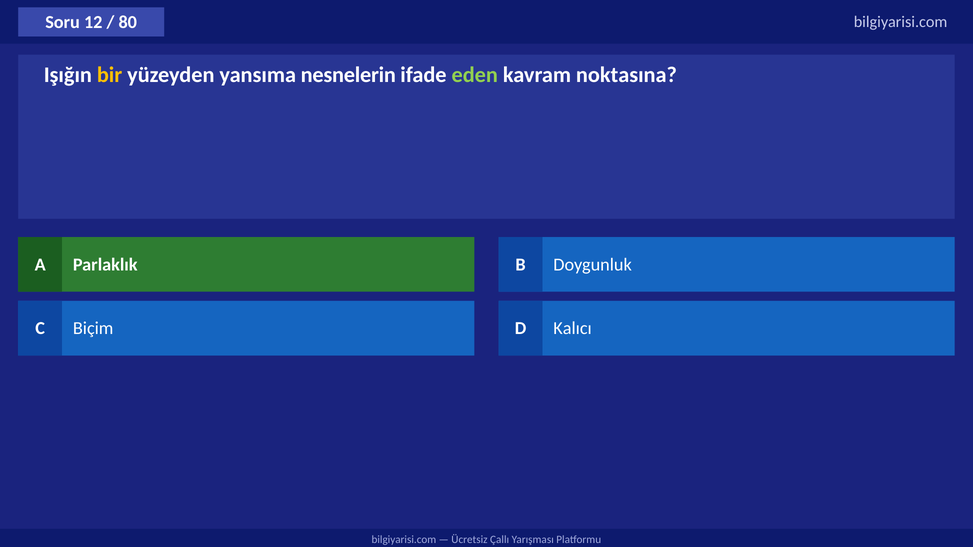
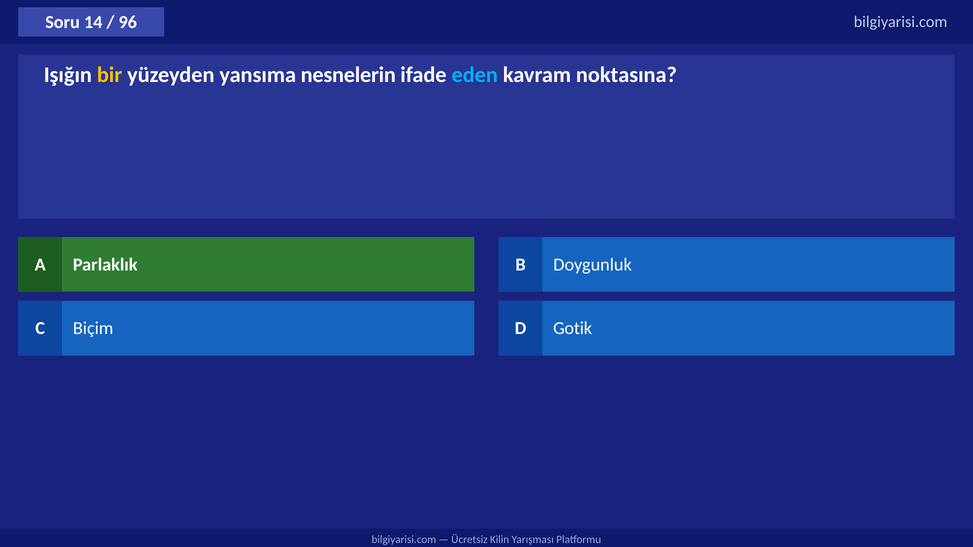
12: 12 -> 14
80: 80 -> 96
eden colour: light green -> light blue
Kalıcı: Kalıcı -> Gotik
Çallı: Çallı -> Kilin
